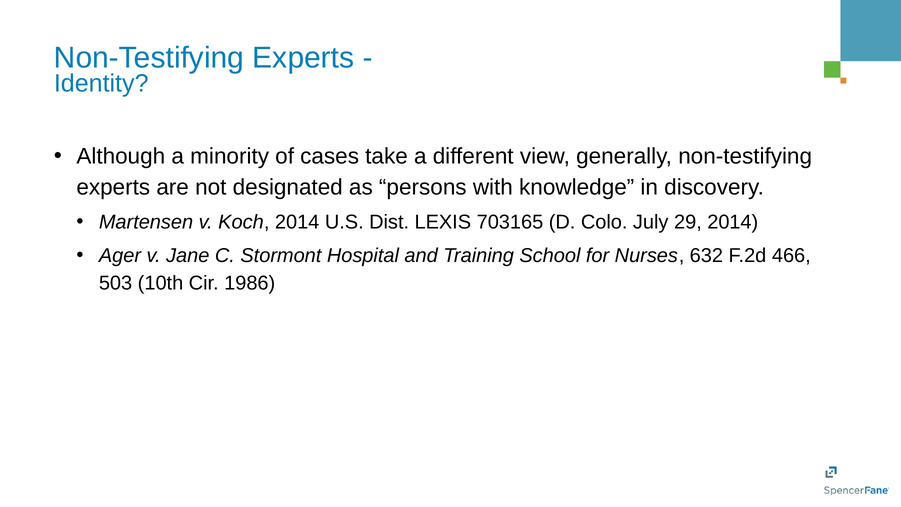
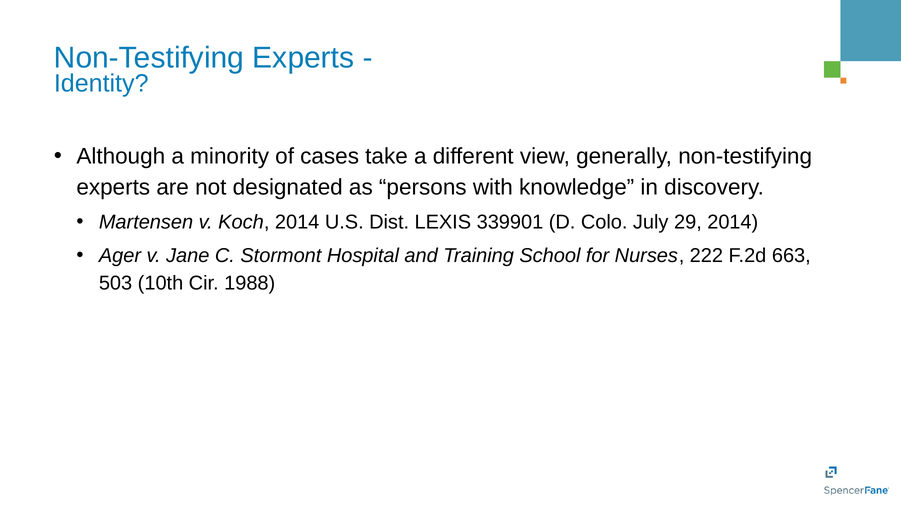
703165: 703165 -> 339901
632: 632 -> 222
466: 466 -> 663
1986: 1986 -> 1988
